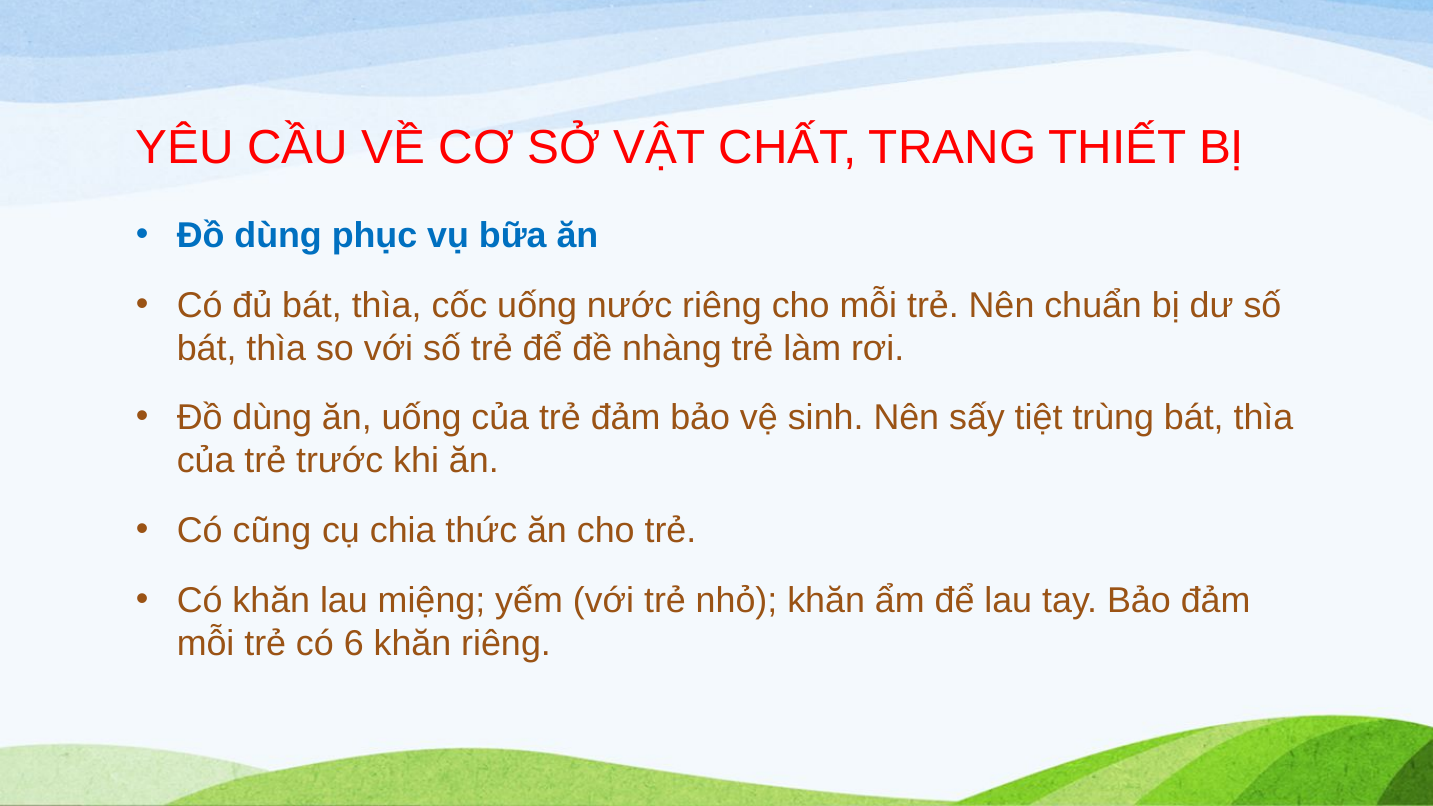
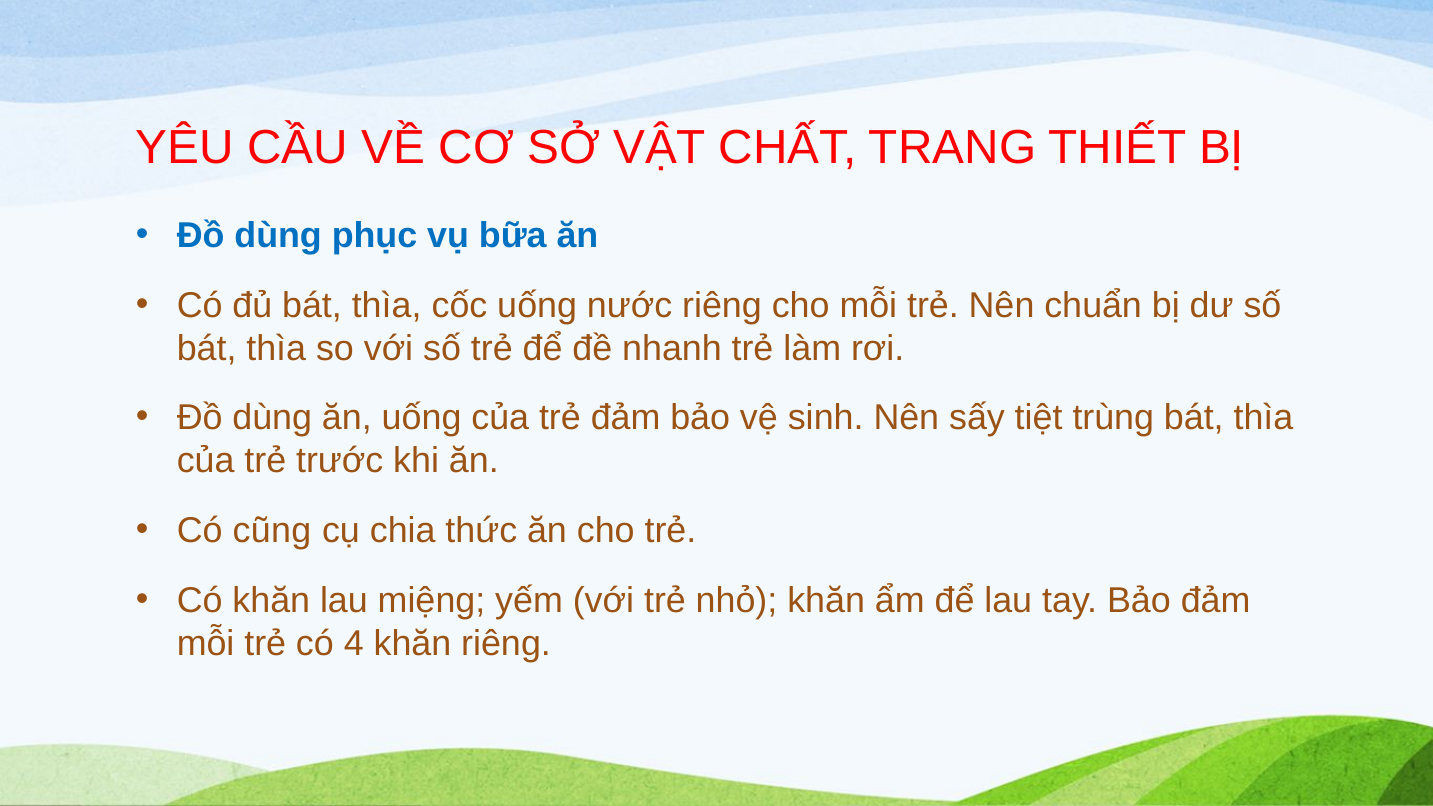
nhàng: nhàng -> nhanh
6: 6 -> 4
